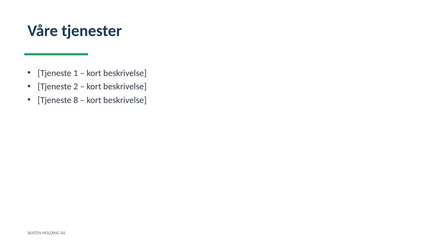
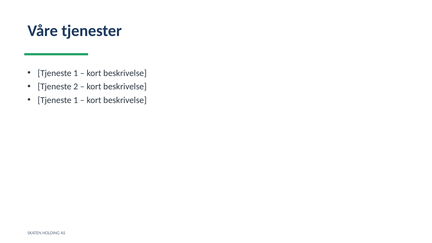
8 at (76, 100): 8 -> 1
